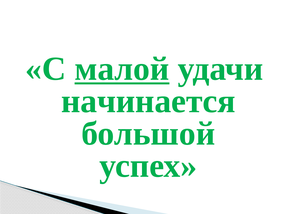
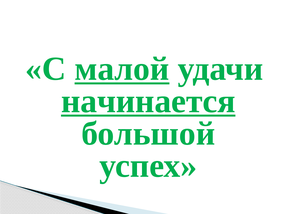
начинается underline: none -> present
